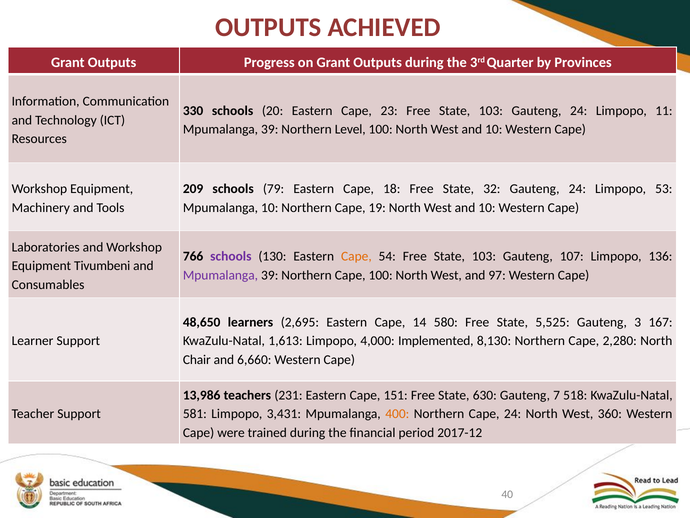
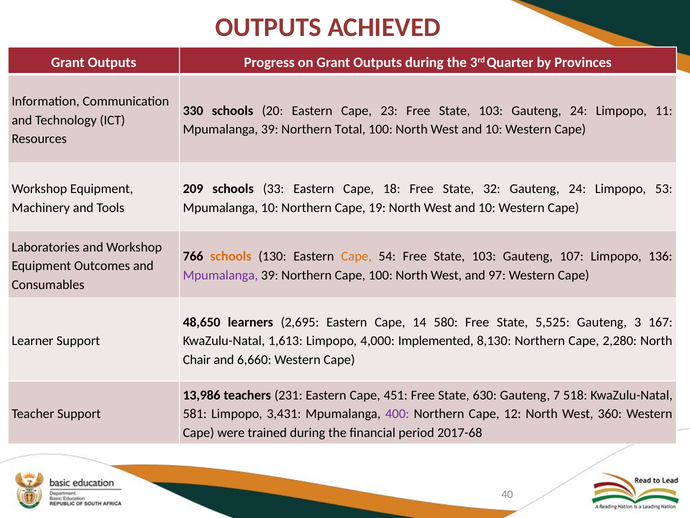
Level: Level -> Total
79: 79 -> 33
schools at (231, 256) colour: purple -> orange
Tivumbeni: Tivumbeni -> Outcomes
151: 151 -> 451
400 colour: orange -> purple
Cape 24: 24 -> 12
2017-12: 2017-12 -> 2017-68
